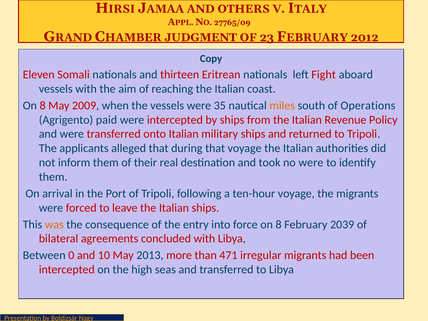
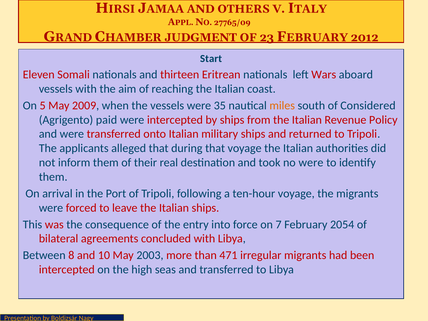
Copy: Copy -> Start
Fight: Fight -> Wars
8 at (43, 106): 8 -> 5
Operations: Operations -> Considered
was colour: orange -> red
force on 8: 8 -> 7
2039: 2039 -> 2054
0: 0 -> 8
2013: 2013 -> 2003
